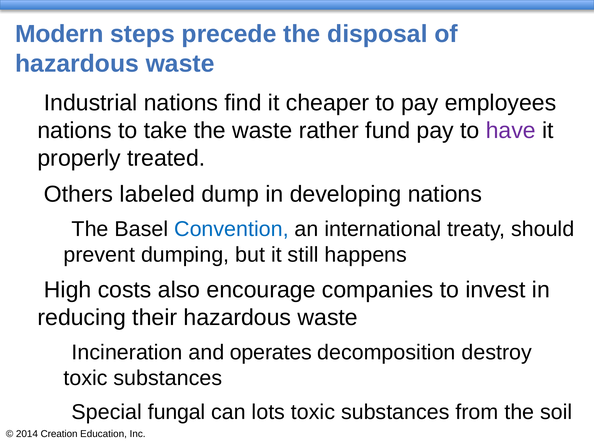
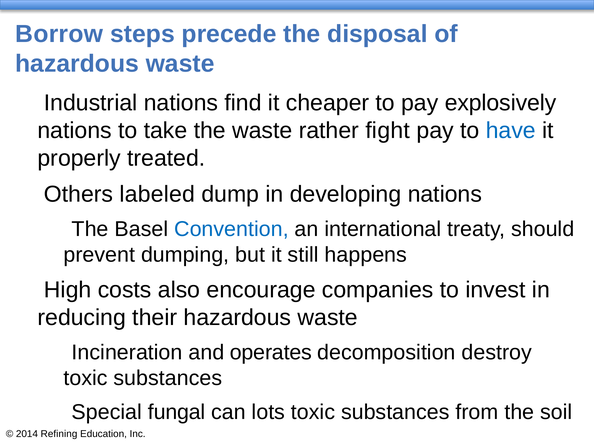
Modern: Modern -> Borrow
employees: employees -> explosively
fund: fund -> fight
have colour: purple -> blue
Creation: Creation -> Refining
